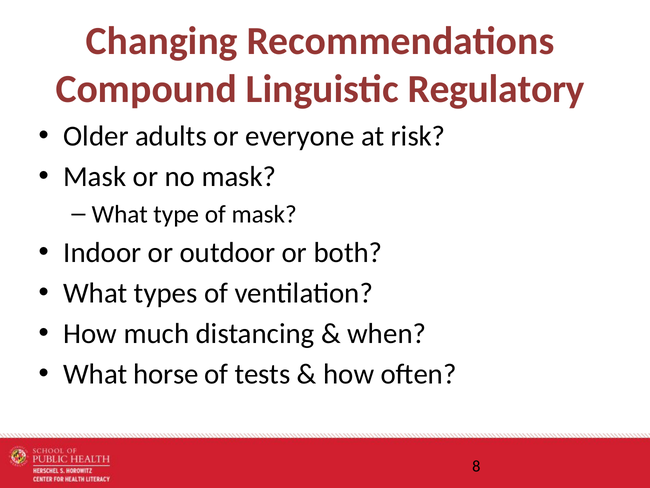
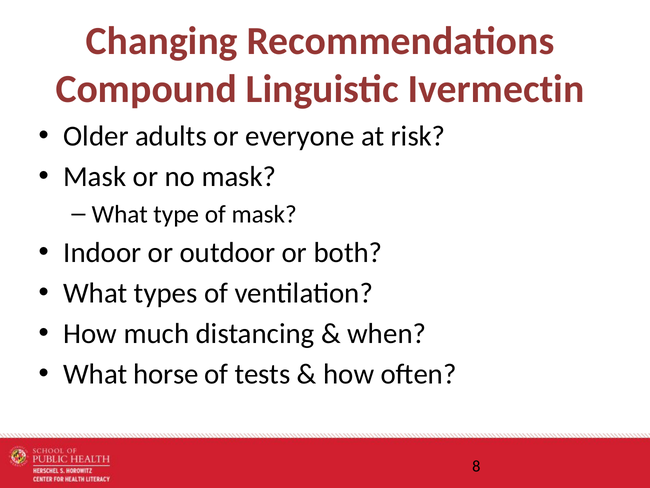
Regulatory: Regulatory -> Ivermectin
